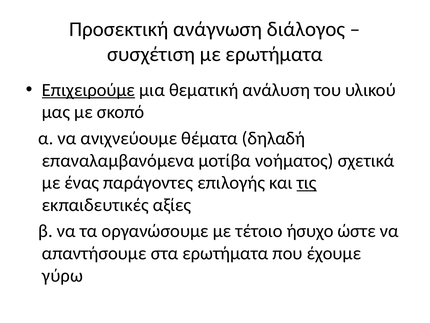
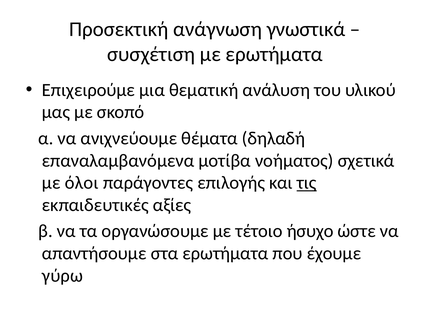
διάλογος: διάλογος -> γνωστικά
Επιχειρούμε underline: present -> none
ένας: ένας -> όλοι
